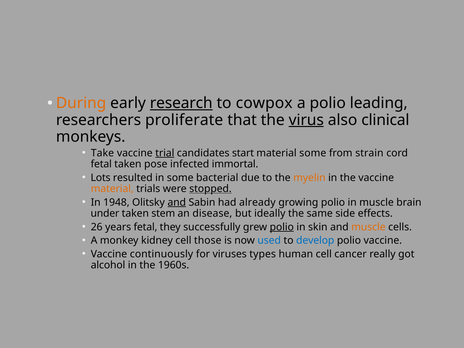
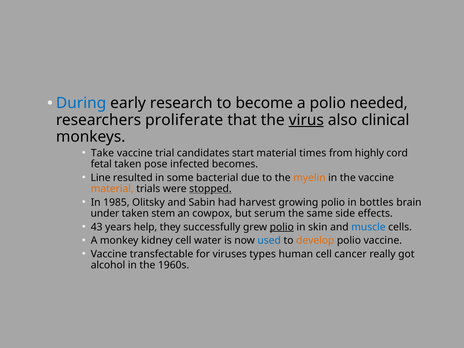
During colour: orange -> blue
research underline: present -> none
cowpox: cowpox -> become
leading: leading -> needed
trial underline: present -> none
material some: some -> times
strain: strain -> highly
immortal: immortal -> becomes
Lots: Lots -> Line
1948: 1948 -> 1985
and at (177, 202) underline: present -> none
already: already -> harvest
in muscle: muscle -> bottles
disease: disease -> cowpox
ideally: ideally -> serum
26: 26 -> 43
years fetal: fetal -> help
muscle at (368, 227) colour: orange -> blue
those: those -> water
develop colour: blue -> orange
continuously: continuously -> transfectable
